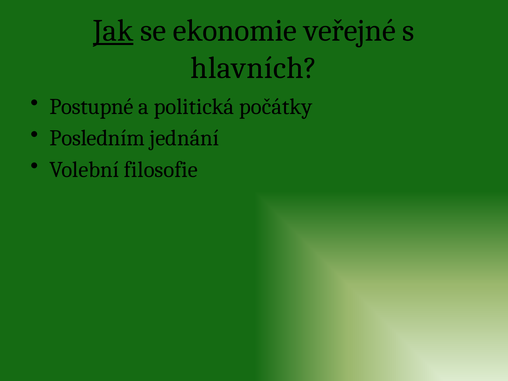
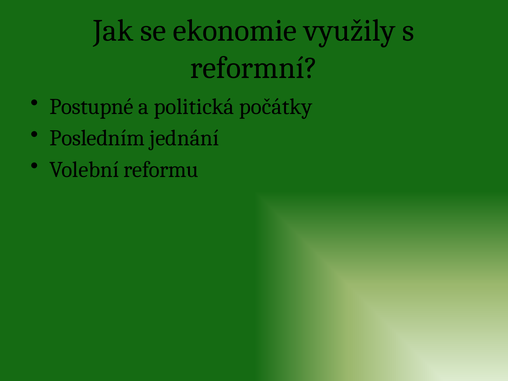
Jak underline: present -> none
veřejné: veřejné -> využily
hlavních: hlavních -> reformní
filosofie: filosofie -> reformu
